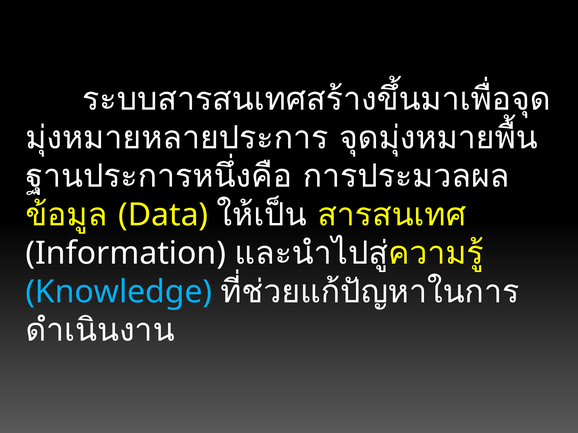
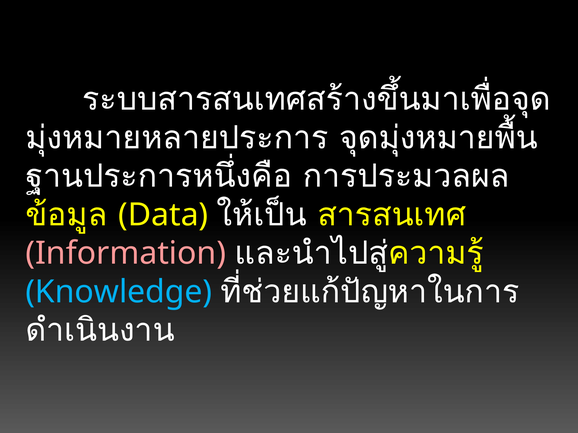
Information colour: white -> pink
